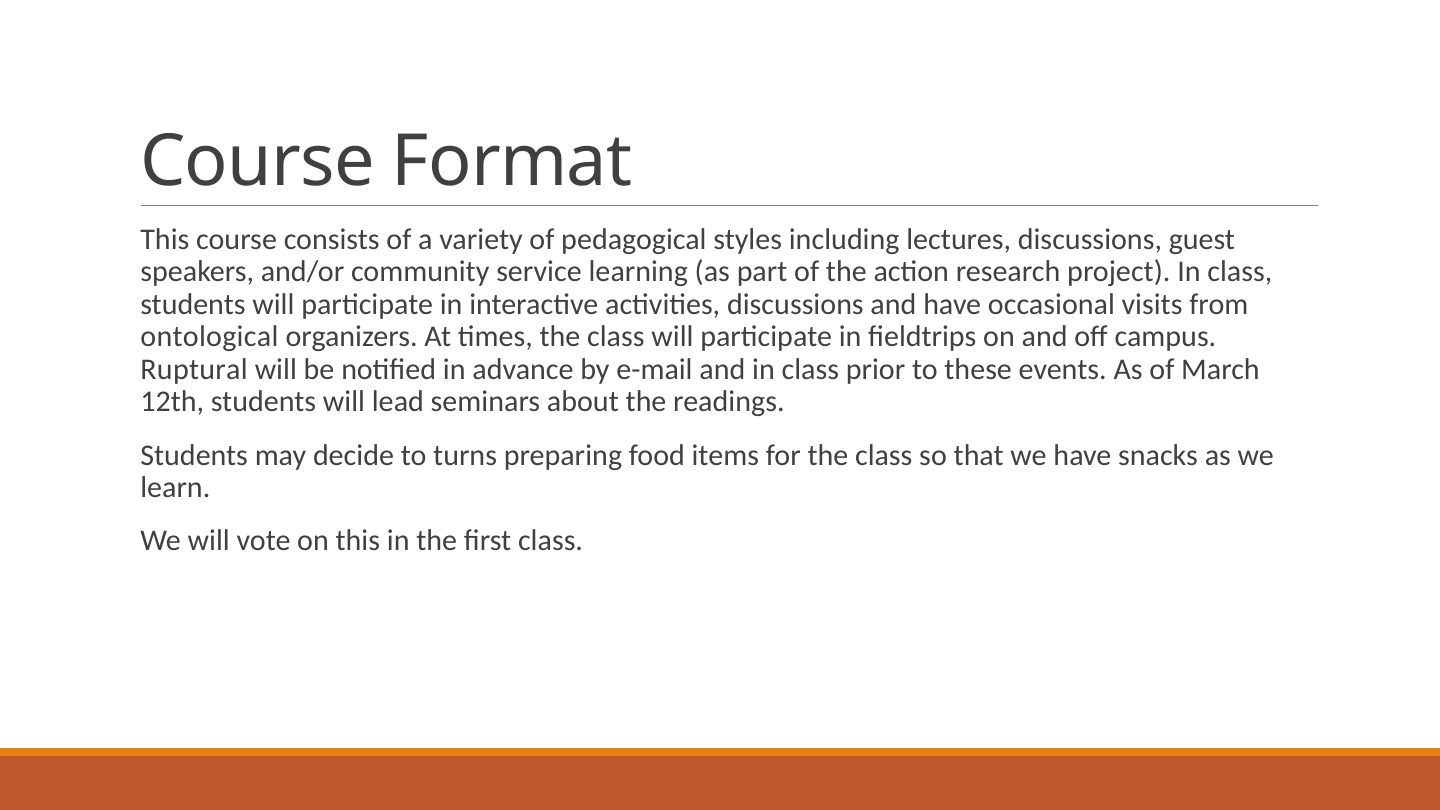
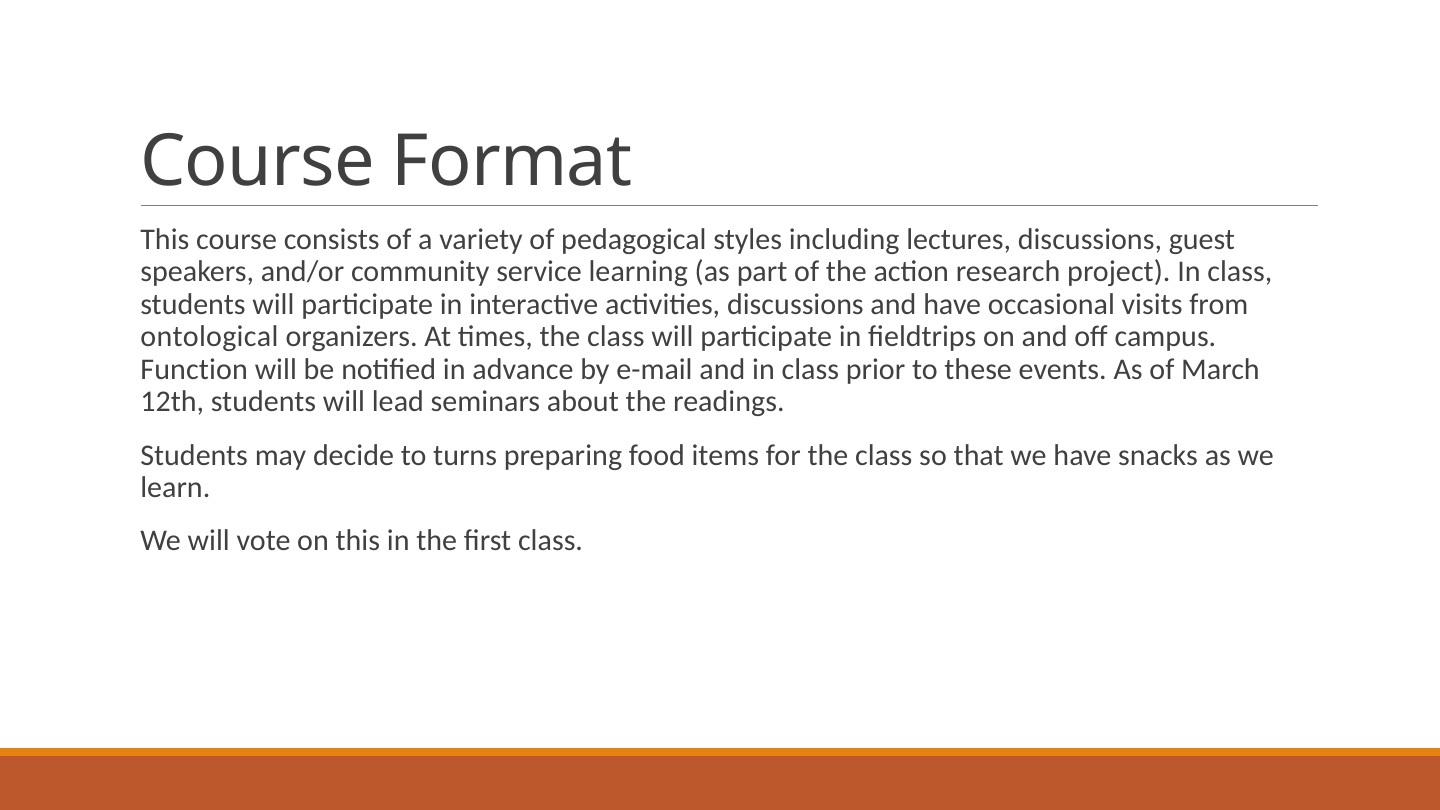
Ruptural: Ruptural -> Function
